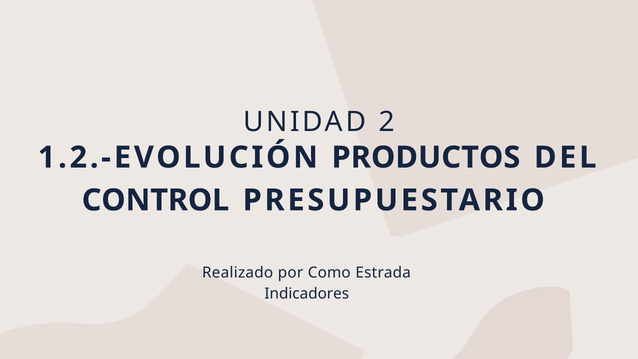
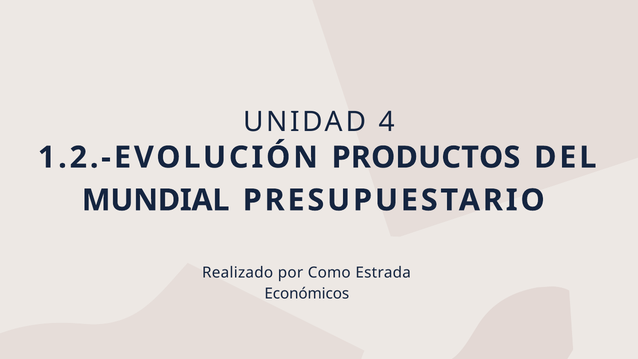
2: 2 -> 4
CONTROL: CONTROL -> MUNDIAL
Indicadores: Indicadores -> Económicos
